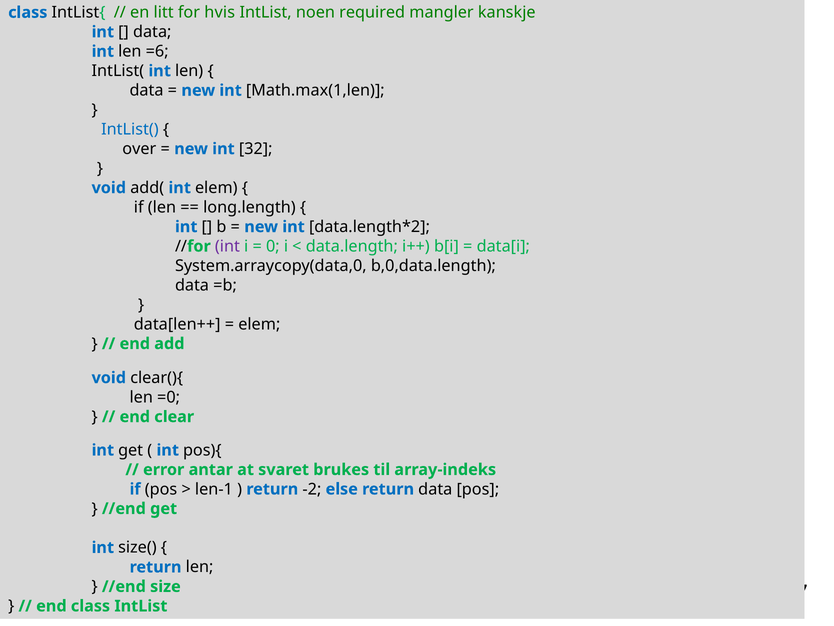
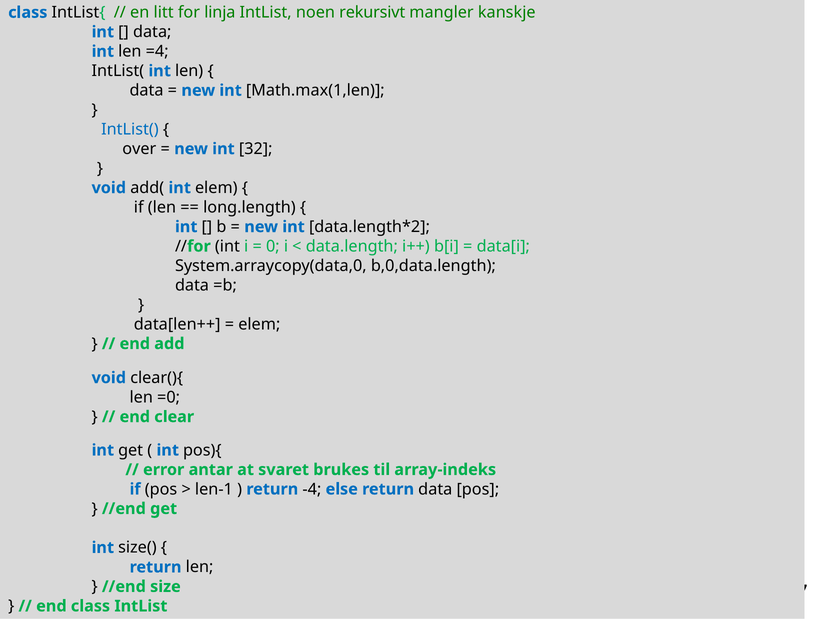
hvis: hvis -> linja
required: required -> rekursivt
=6: =6 -> =4
int at (227, 246) colour: purple -> black
-2: -2 -> -4
